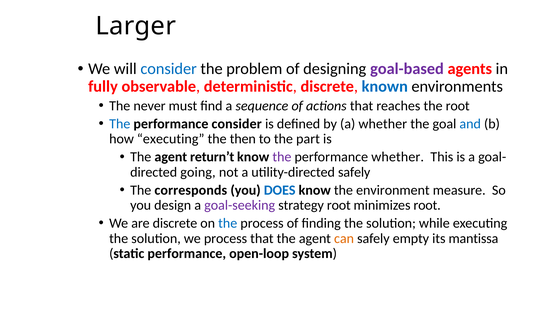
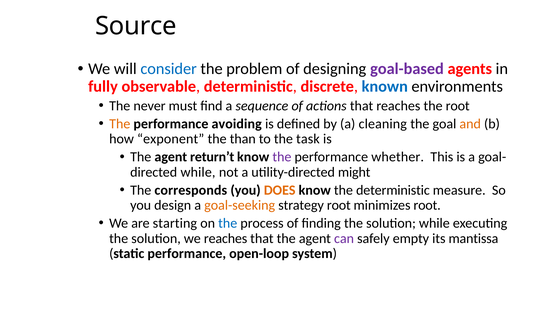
Larger: Larger -> Source
The at (120, 124) colour: blue -> orange
performance consider: consider -> avoiding
a whether: whether -> cleaning
and colour: blue -> orange
how executing: executing -> exponent
then: then -> than
part: part -> task
going at (198, 172): going -> while
utility-directed safely: safely -> might
DOES colour: blue -> orange
the environment: environment -> deterministic
goal-seeking colour: purple -> orange
are discrete: discrete -> starting
we process: process -> reaches
can colour: orange -> purple
